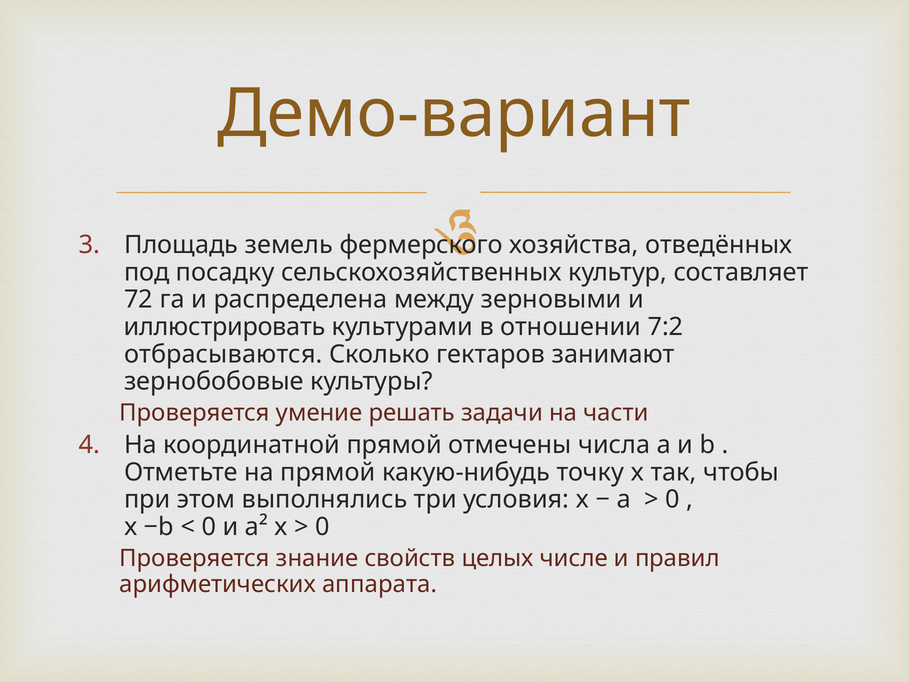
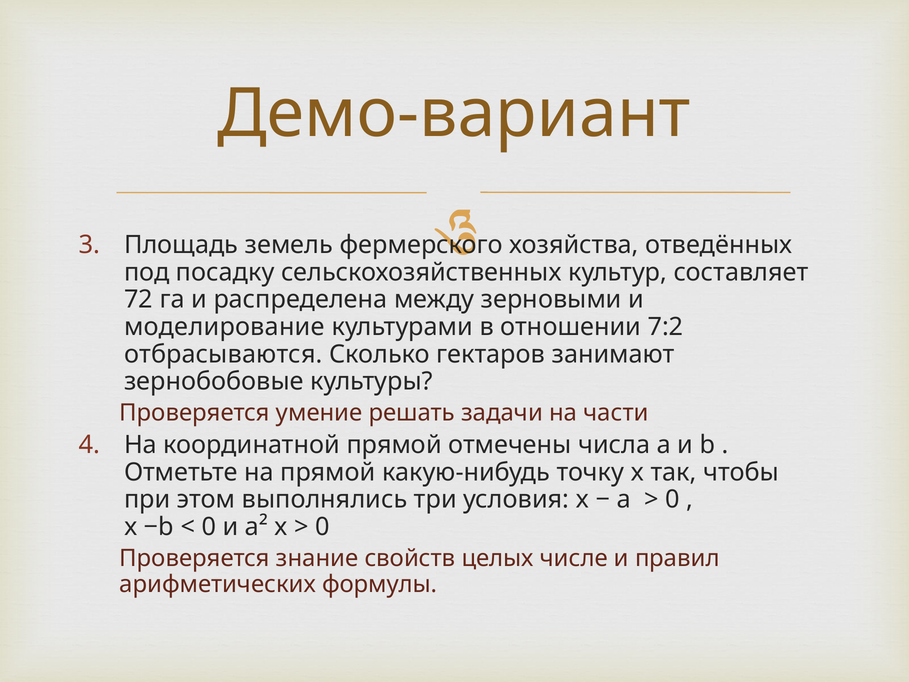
иллюстрировать: иллюстрировать -> моделирование
аппарата: аппарата -> формулы
